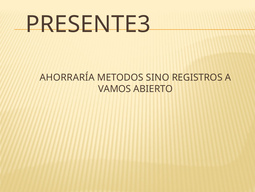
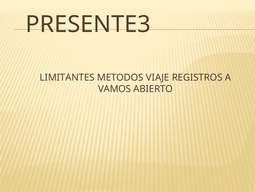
AHORRARÍA: AHORRARÍA -> LIMITANTES
SINO: SINO -> VIAJE
